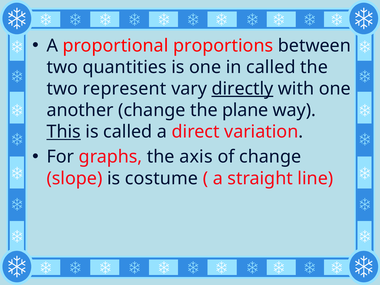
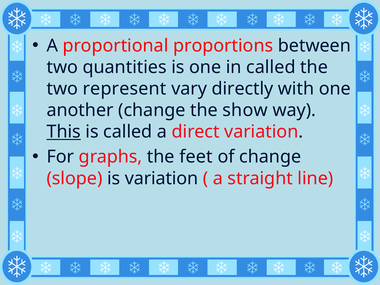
directly underline: present -> none
plane: plane -> show
axis: axis -> feet
is costume: costume -> variation
